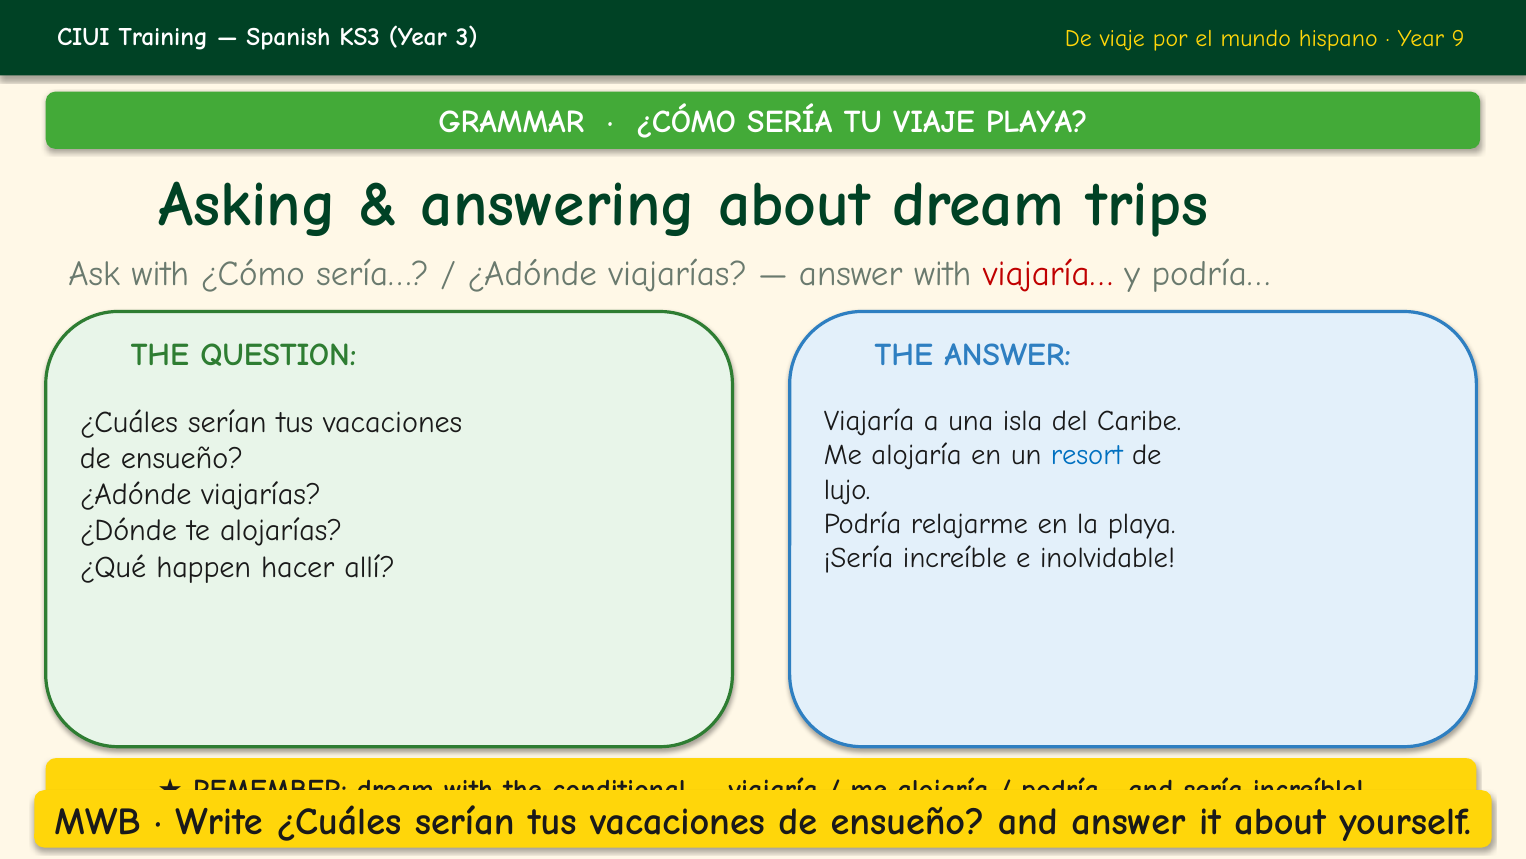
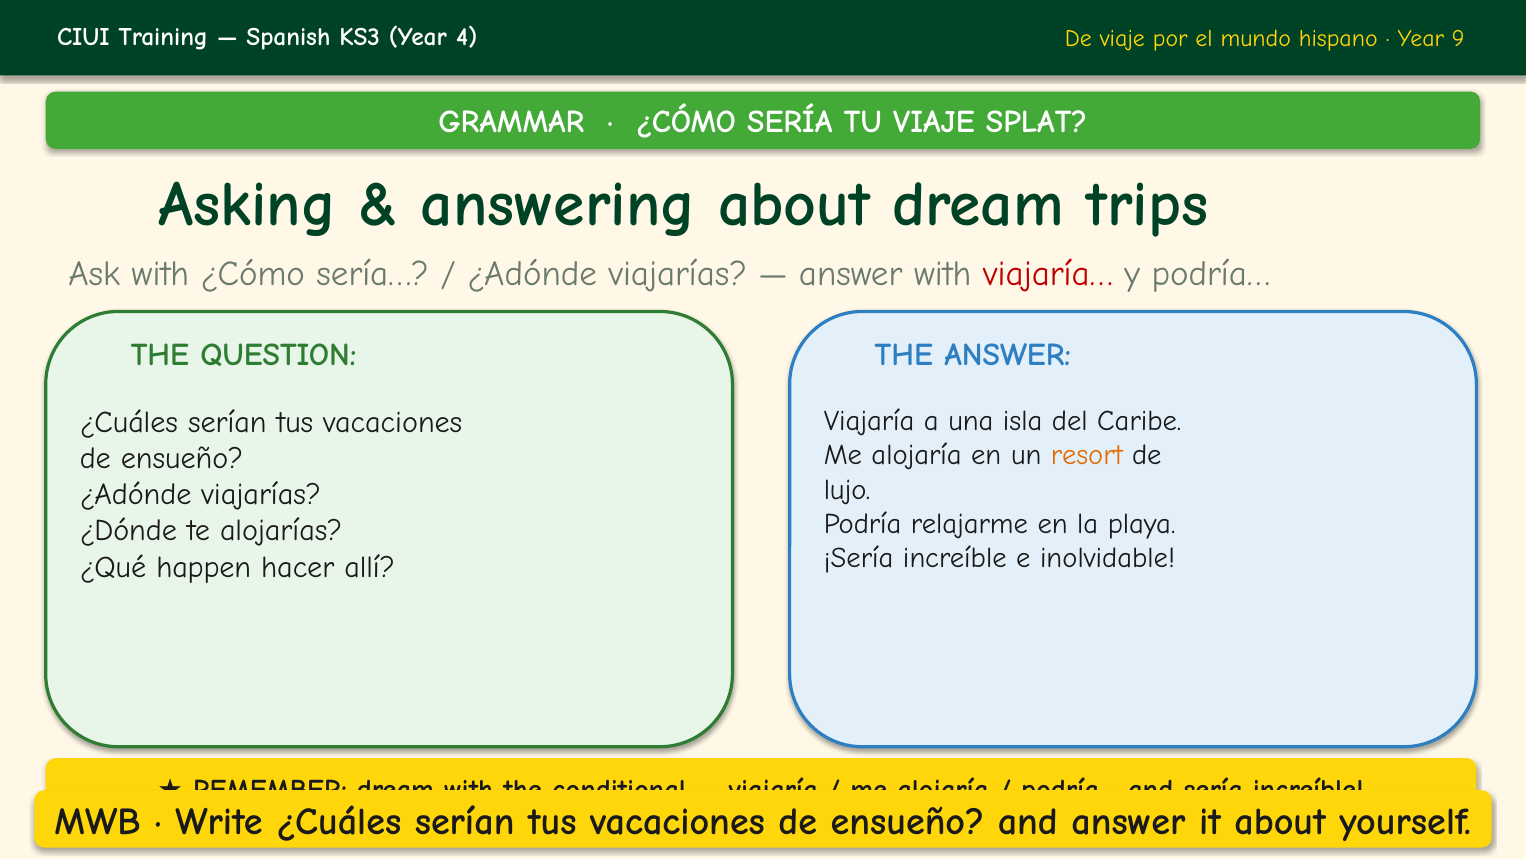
3: 3 -> 4
VIAJE PLAYA: PLAYA -> SPLAT
resort colour: blue -> orange
